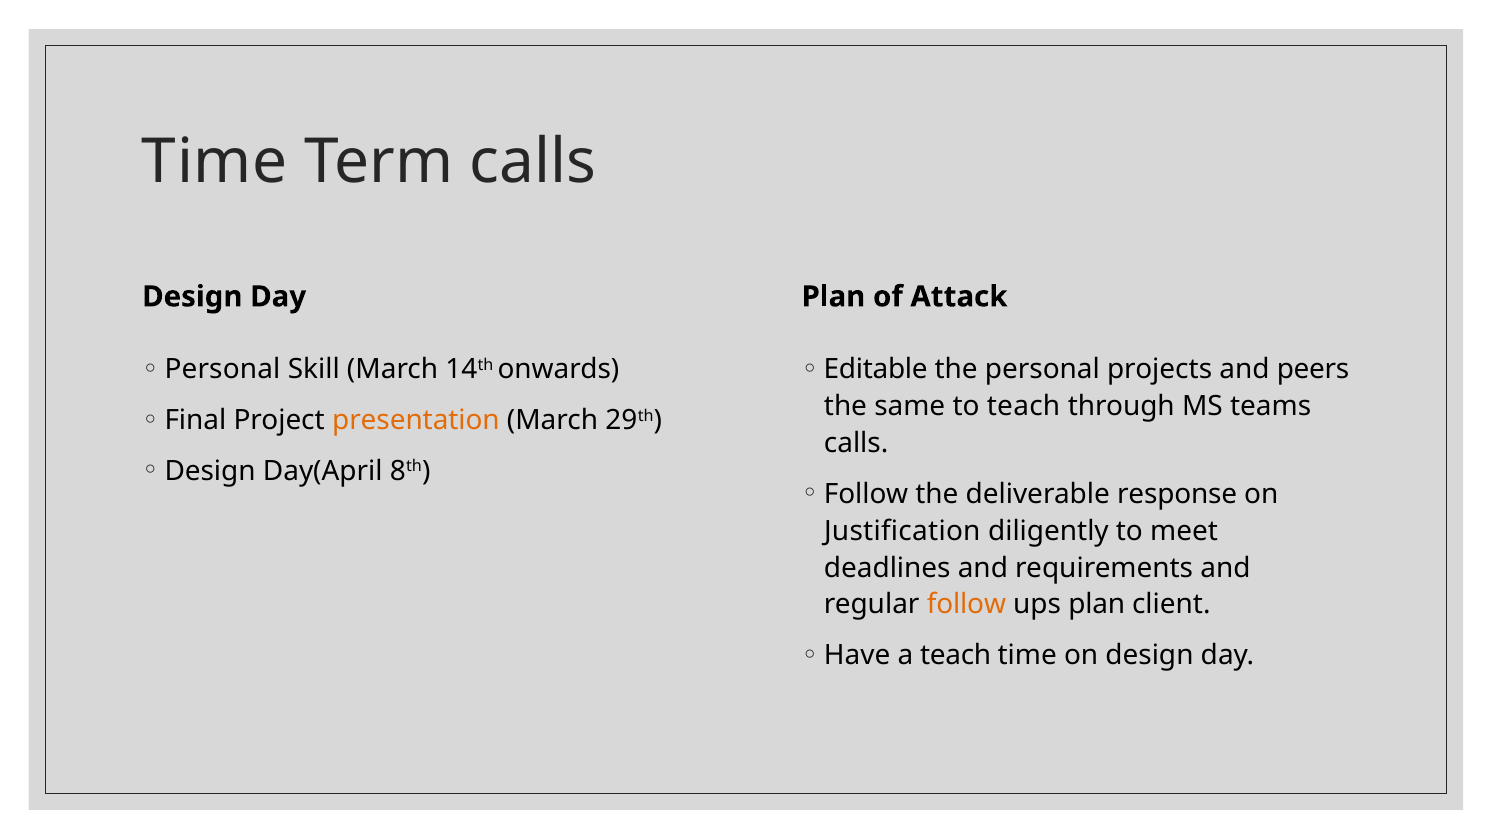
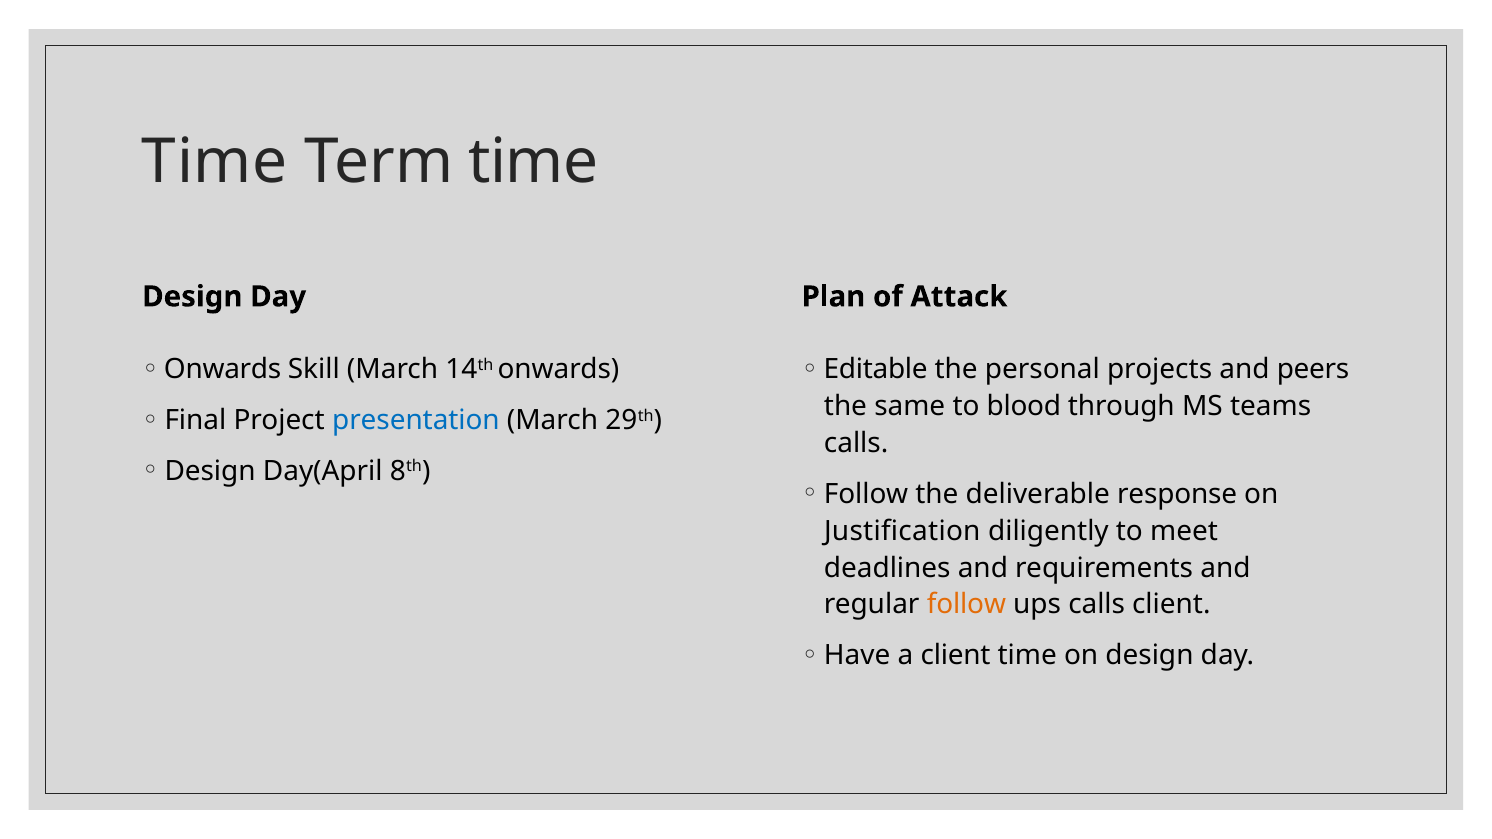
Term calls: calls -> time
Personal at (222, 369): Personal -> Onwards
to teach: teach -> blood
presentation colour: orange -> blue
ups plan: plan -> calls
a teach: teach -> client
